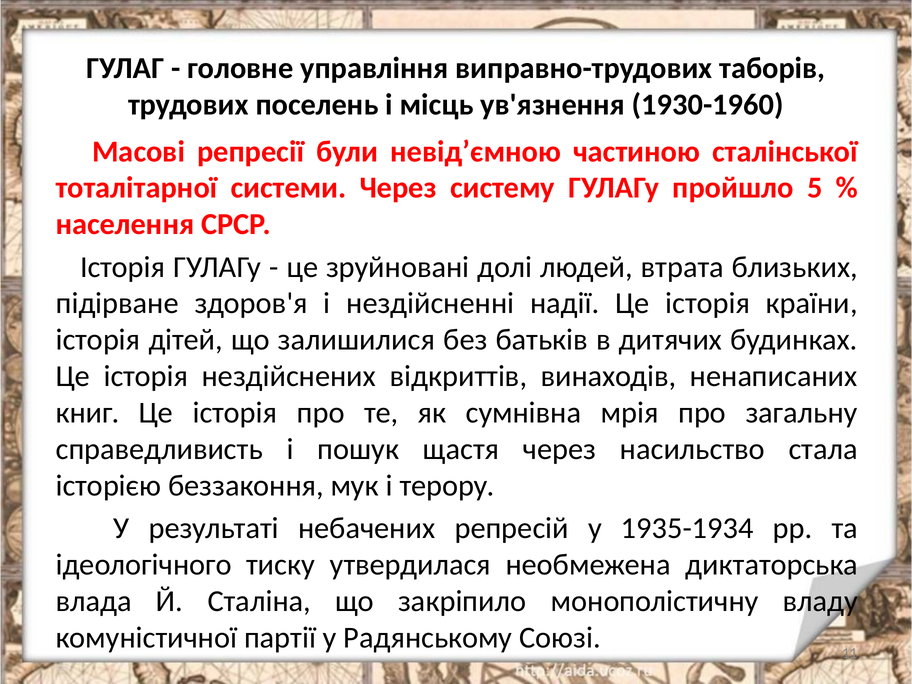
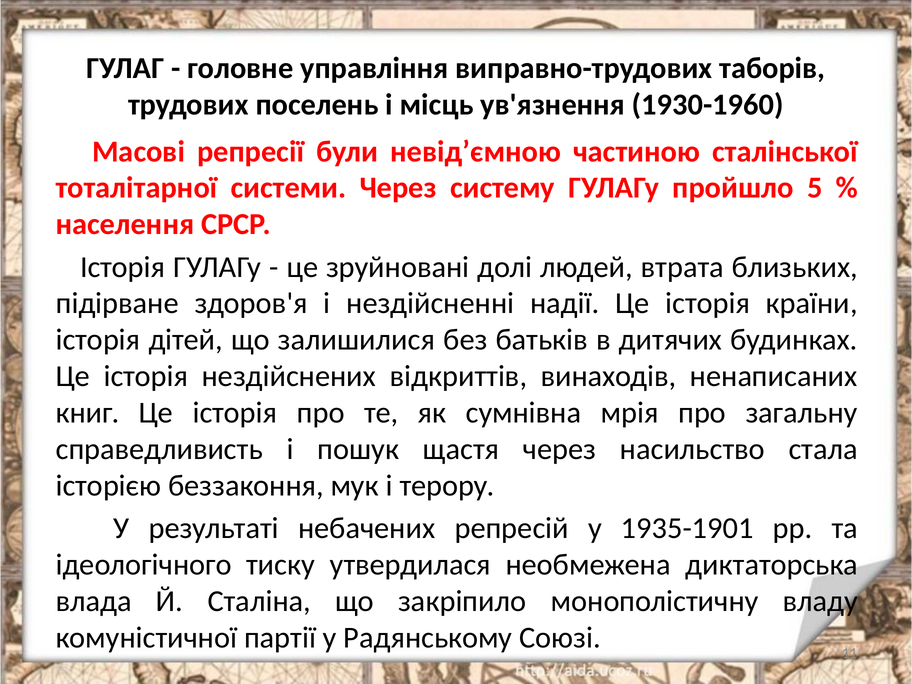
1935-1934: 1935-1934 -> 1935-1901
